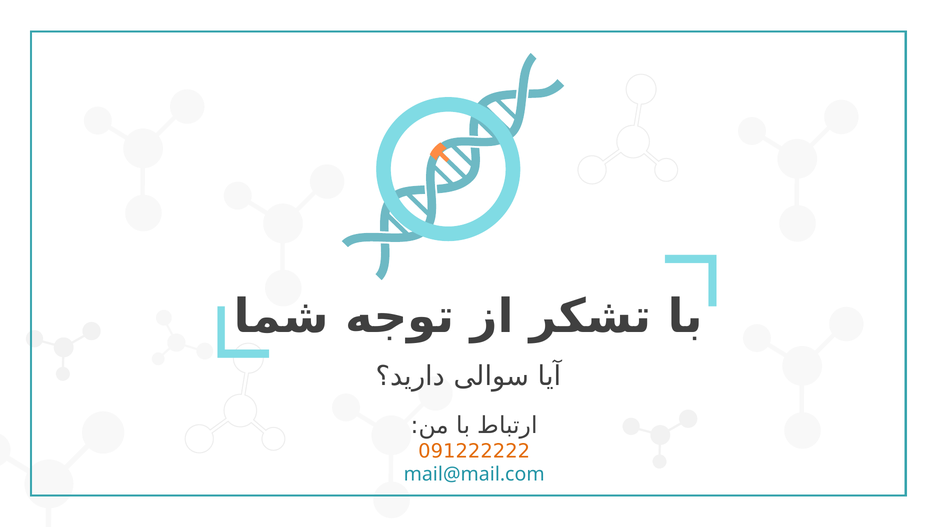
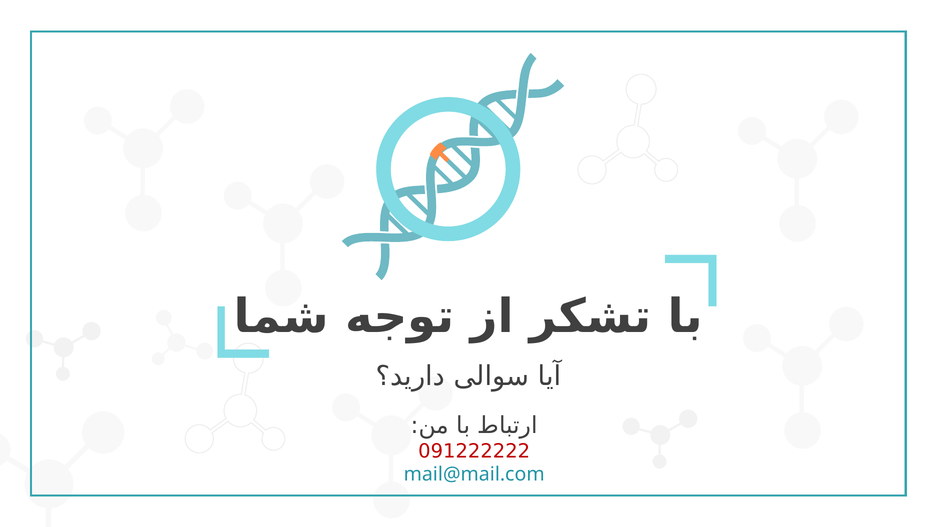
091222222 colour: orange -> red
